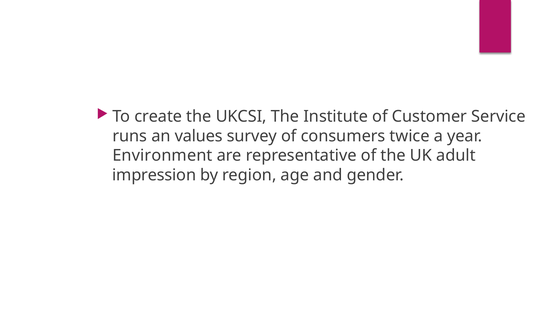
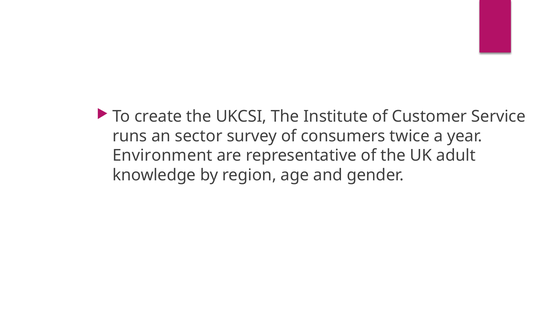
values: values -> sector
impression: impression -> knowledge
